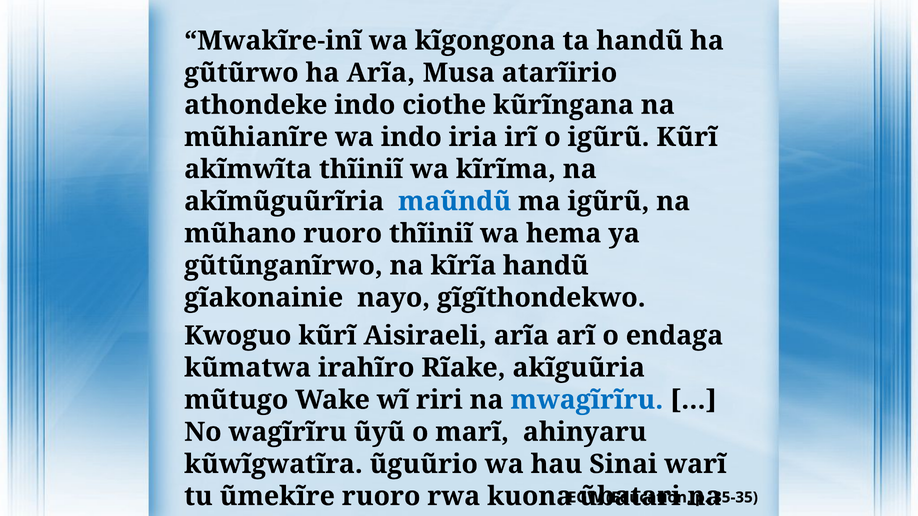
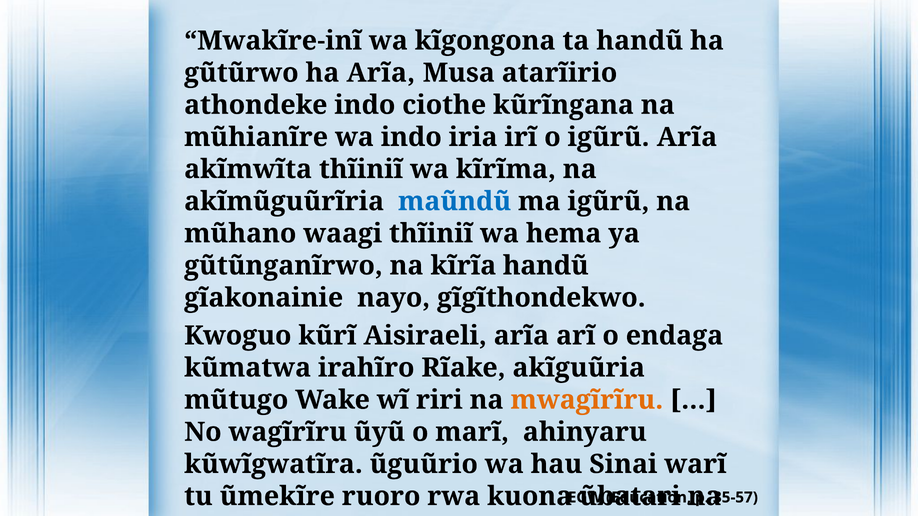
igũrũ Kũrĩ: Kũrĩ -> Arĩa
mũhano ruoro: ruoro -> waagi
mwagĩrĩru colour: blue -> orange
35-35: 35-35 -> 35-57
